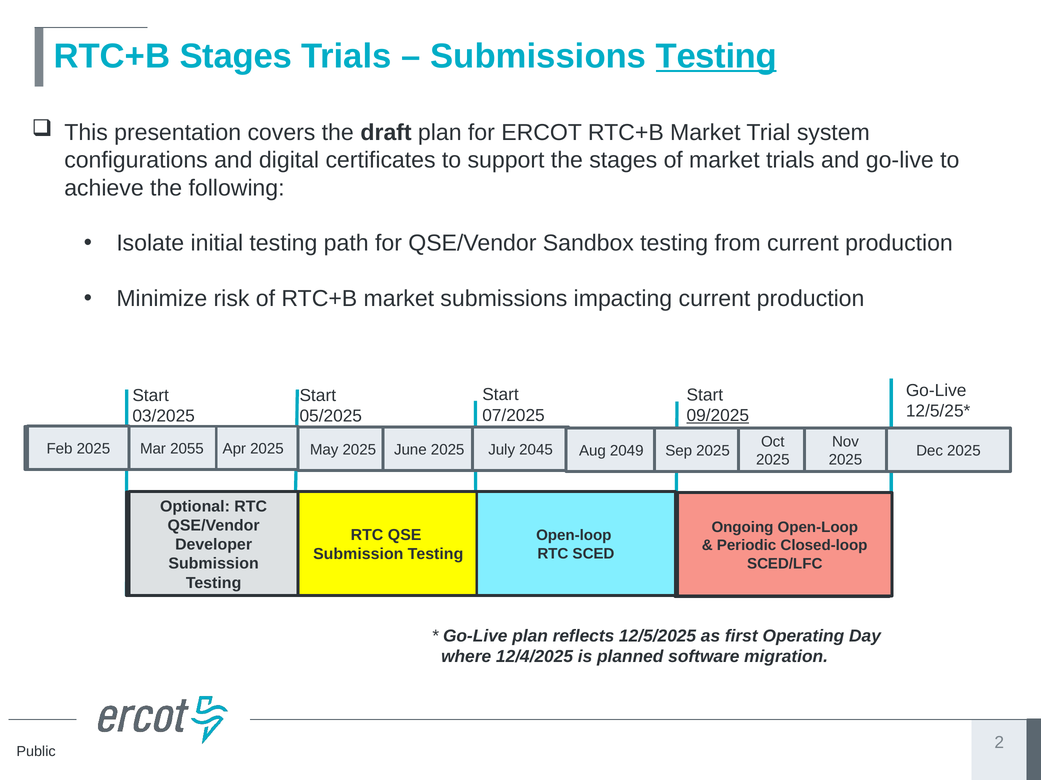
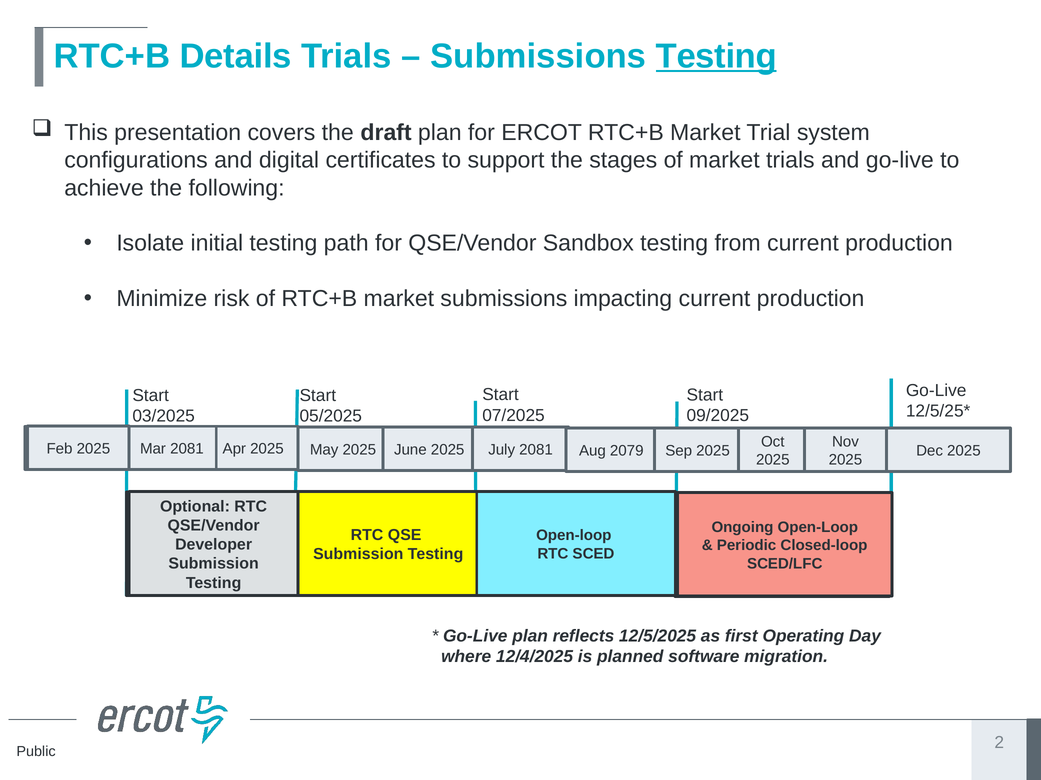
RTC+B Stages: Stages -> Details
09/2025 underline: present -> none
Mar 2055: 2055 -> 2081
July 2045: 2045 -> 2081
2049: 2049 -> 2079
